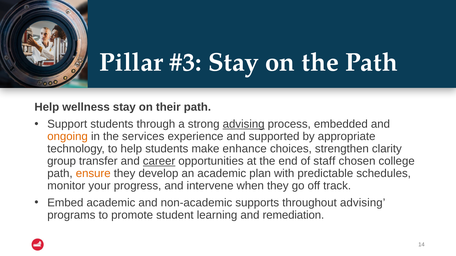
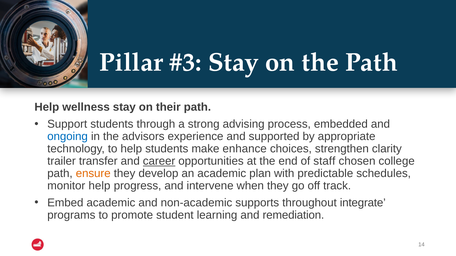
advising at (244, 124) underline: present -> none
ongoing colour: orange -> blue
services: services -> advisors
group: group -> trailer
monitor your: your -> help
throughout advising: advising -> integrate
